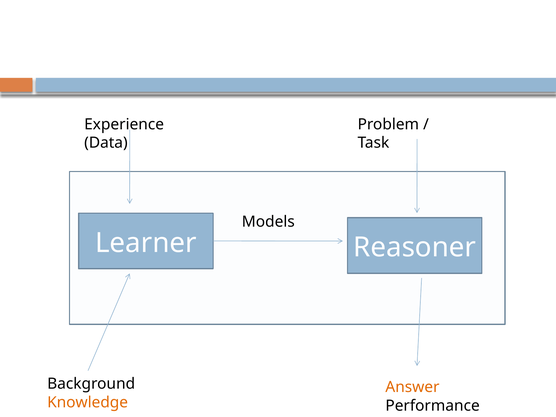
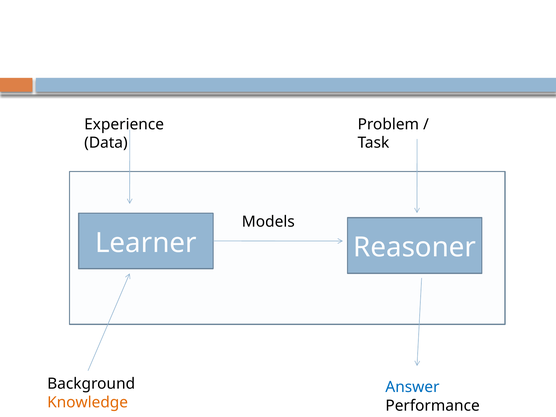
Answer colour: orange -> blue
